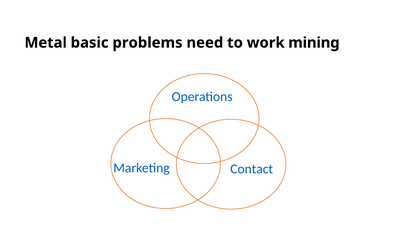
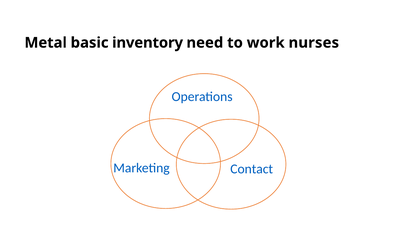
problems: problems -> inventory
mining: mining -> nurses
